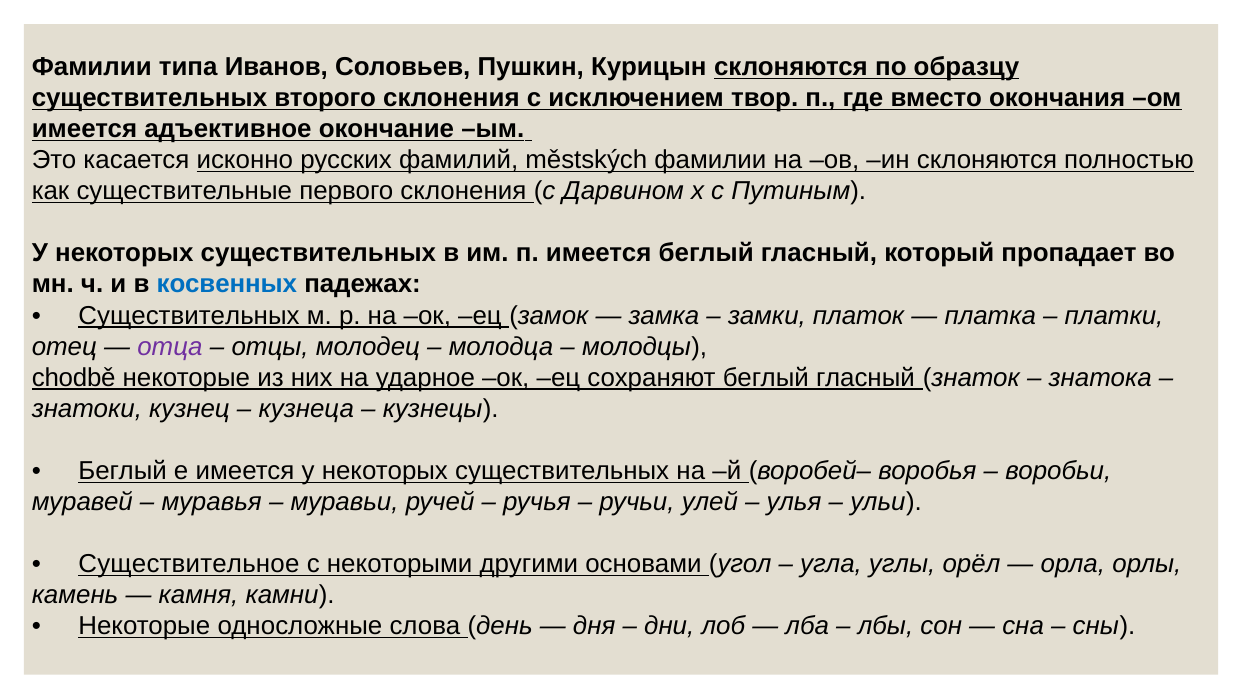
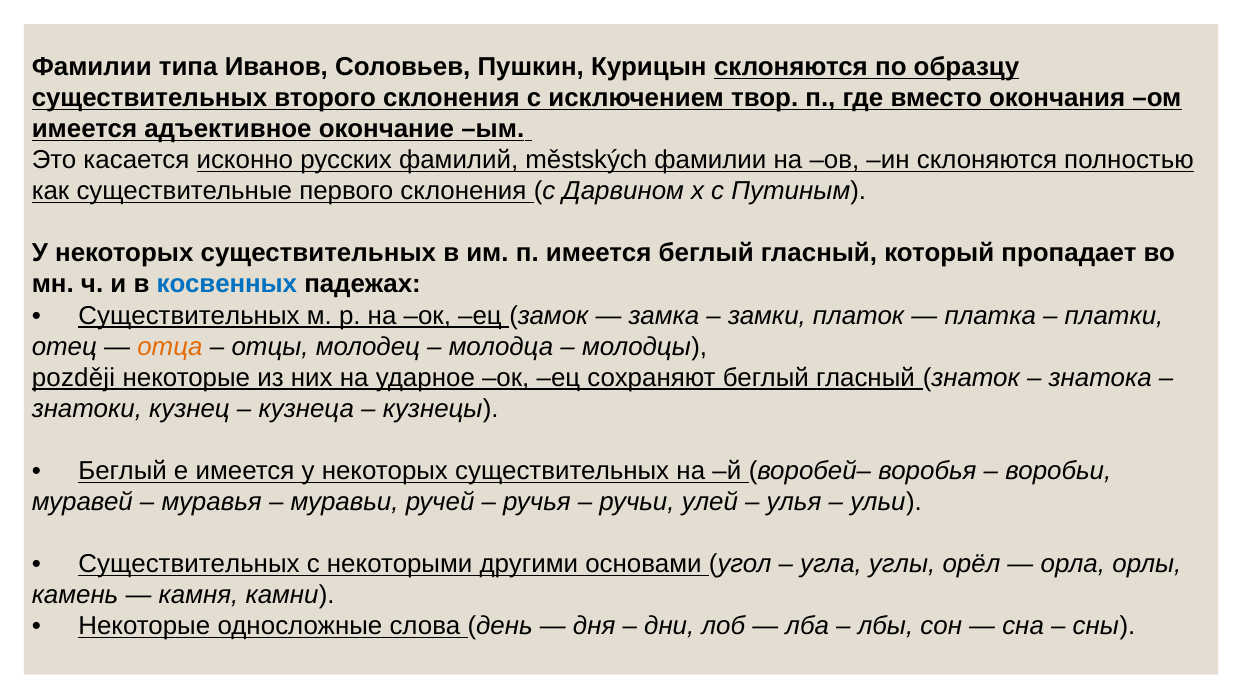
отца colour: purple -> orange
chodbě: chodbě -> později
Существительное at (189, 564): Существительное -> Существительных
